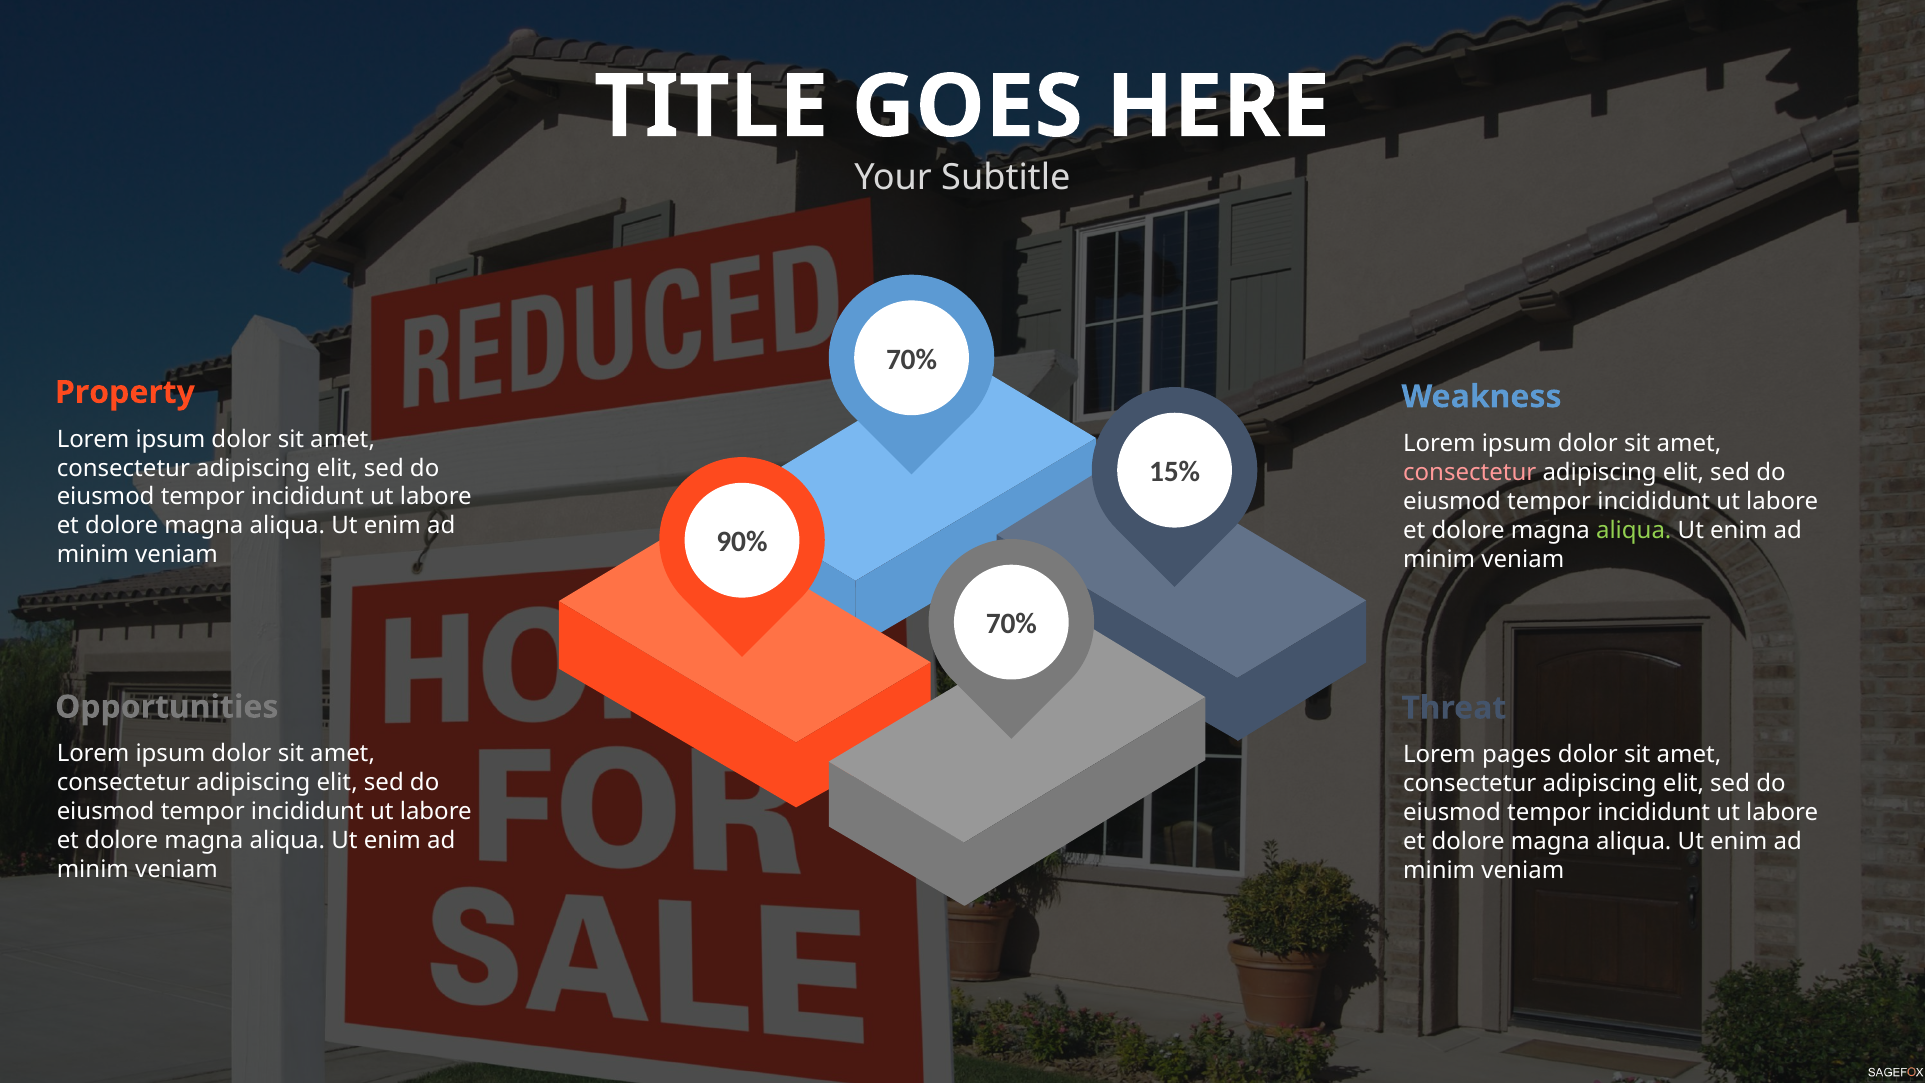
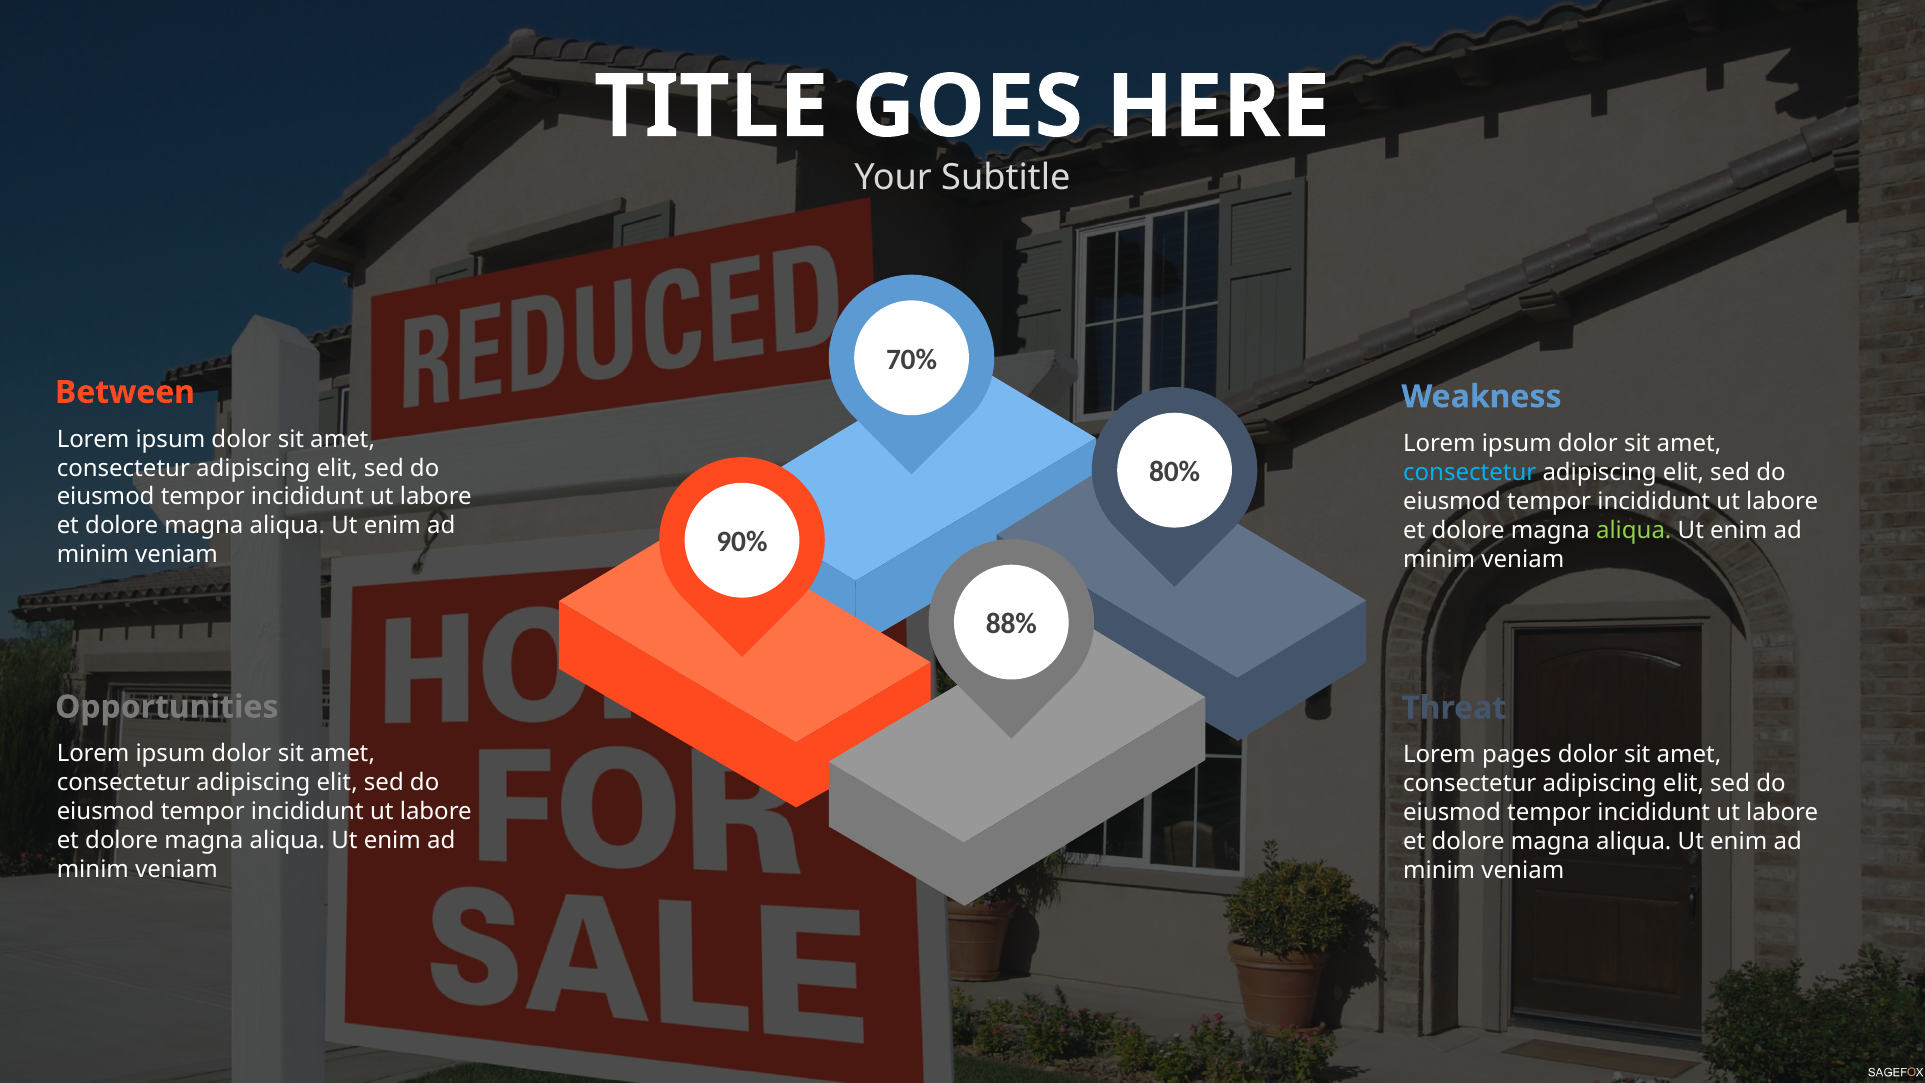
Property: Property -> Between
15%: 15% -> 80%
consectetur at (1470, 472) colour: pink -> light blue
70% at (1011, 624): 70% -> 88%
